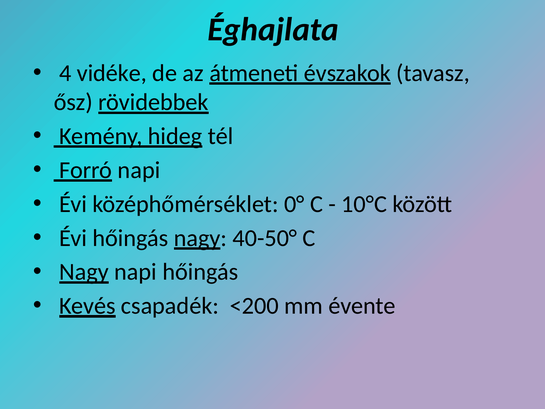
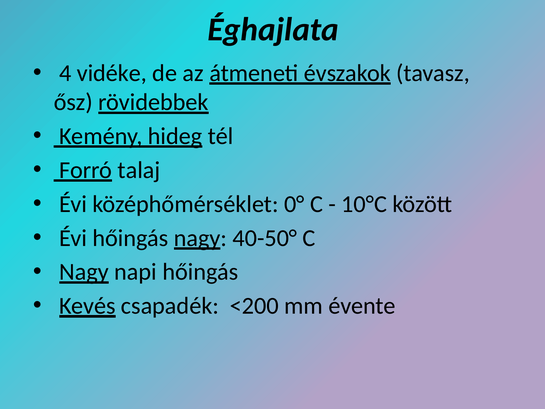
napi at (139, 170): napi -> talaj
